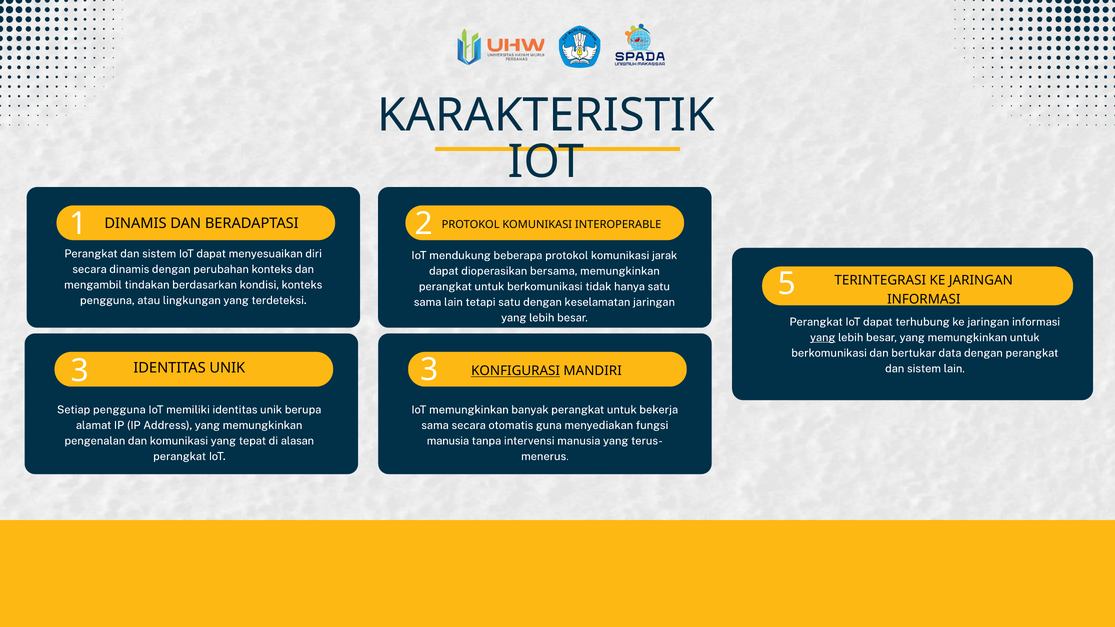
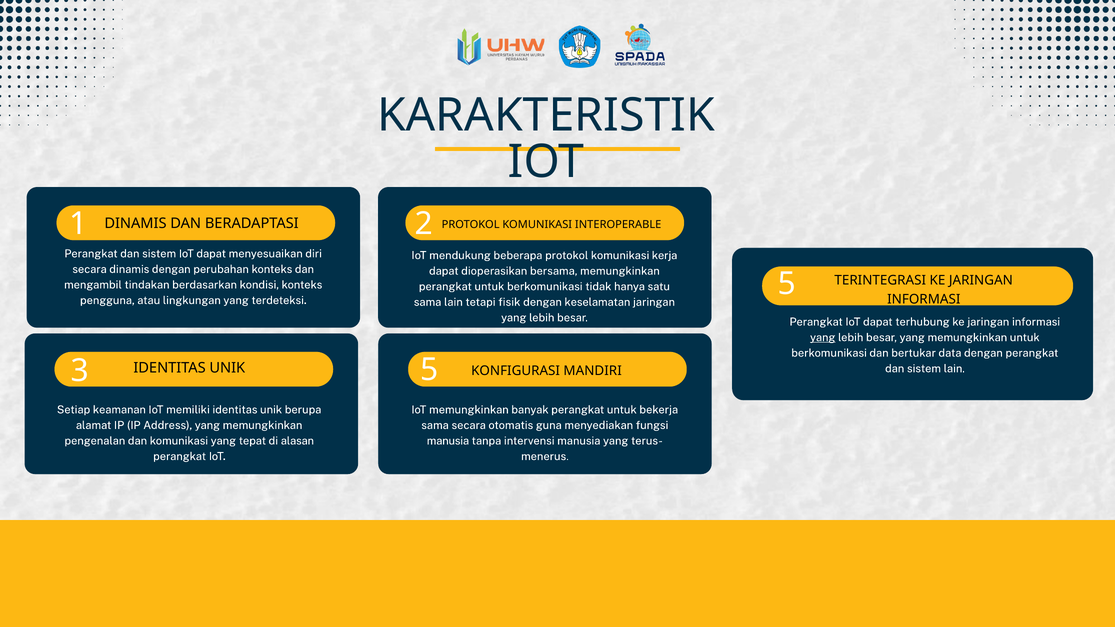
jarak: jarak -> kerja
tetapi satu: satu -> fisik
3 3: 3 -> 5
KONFIGURASI underline: present -> none
Setiap pengguna: pengguna -> keamanan
